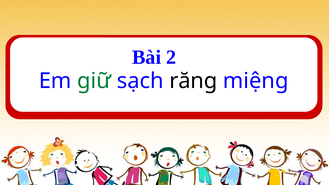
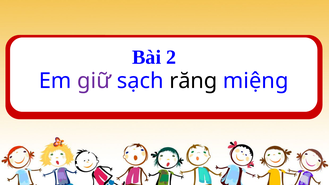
giữ colour: green -> purple
